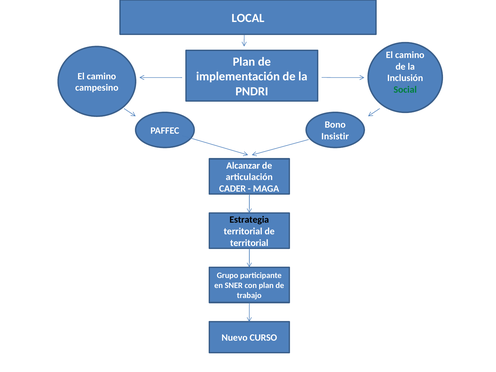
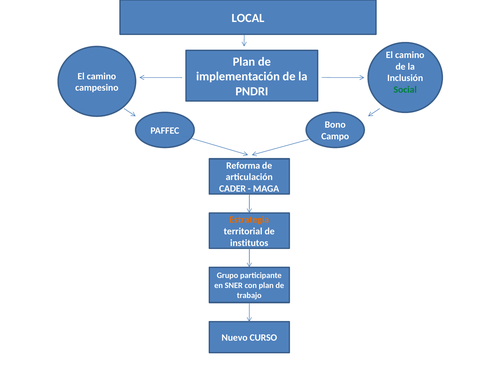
Insistir: Insistir -> Campo
Alcanzar: Alcanzar -> Reforma
Estrategia colour: black -> orange
territorial at (249, 243): territorial -> institutos
